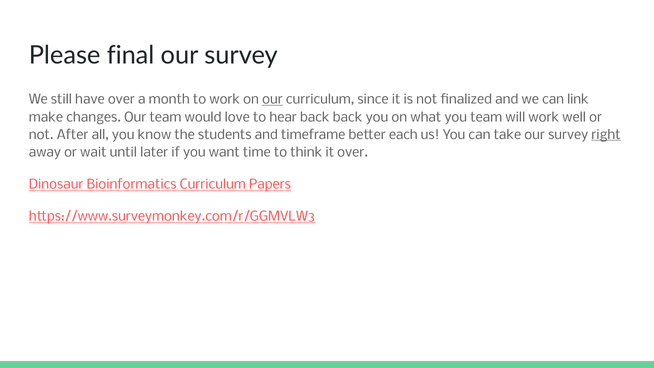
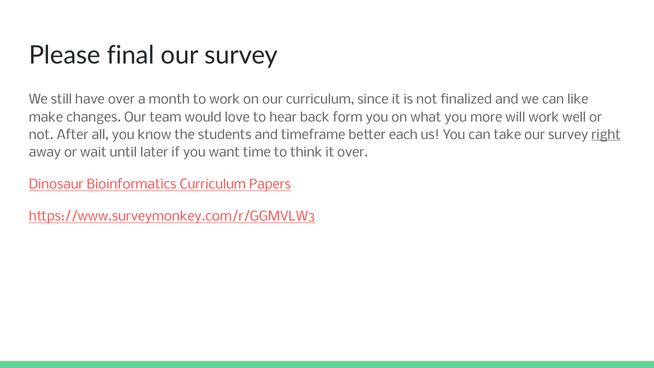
our at (272, 100) underline: present -> none
link: link -> like
back back: back -> form
you team: team -> more
